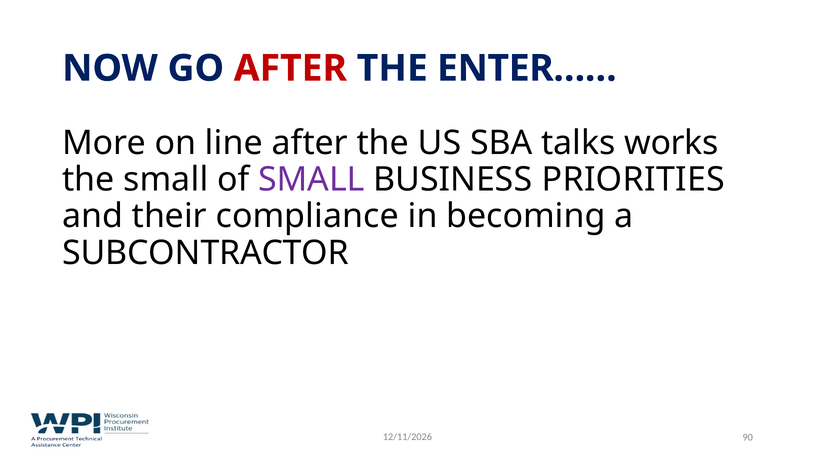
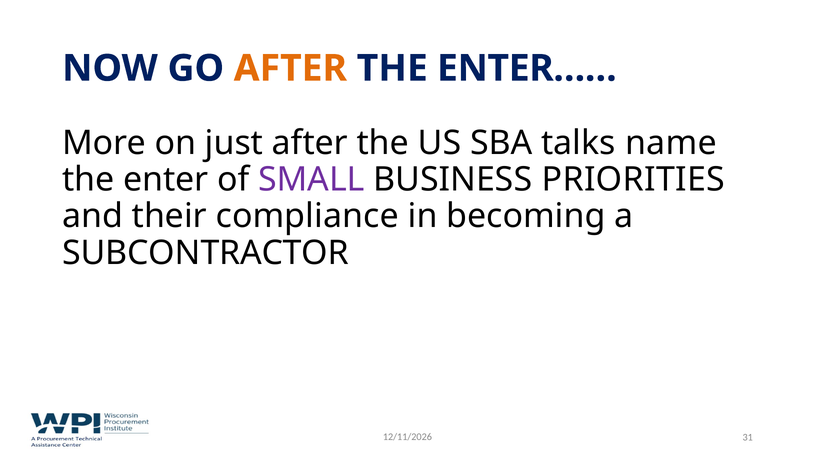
AFTER at (290, 68) colour: red -> orange
line: line -> just
works: works -> name
the small: small -> enter
90: 90 -> 31
